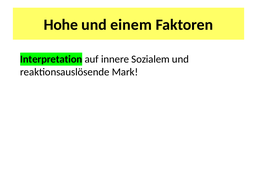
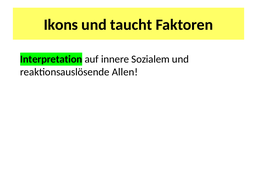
Hohe: Hohe -> Ikons
einem: einem -> taucht
Mark: Mark -> Allen
